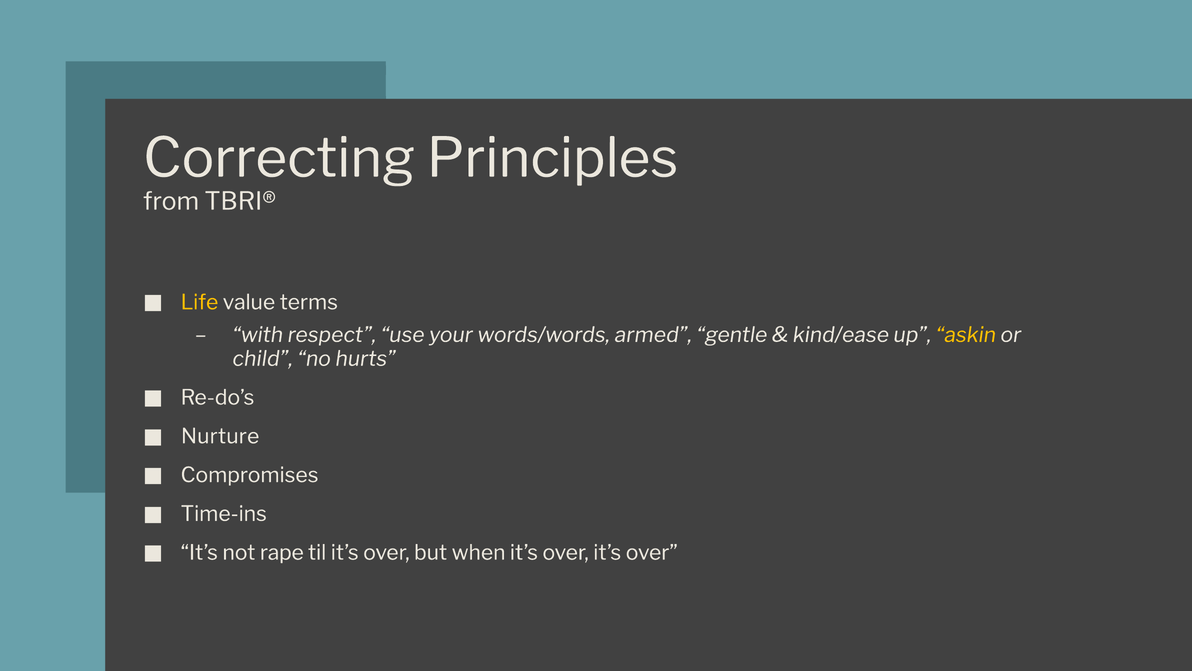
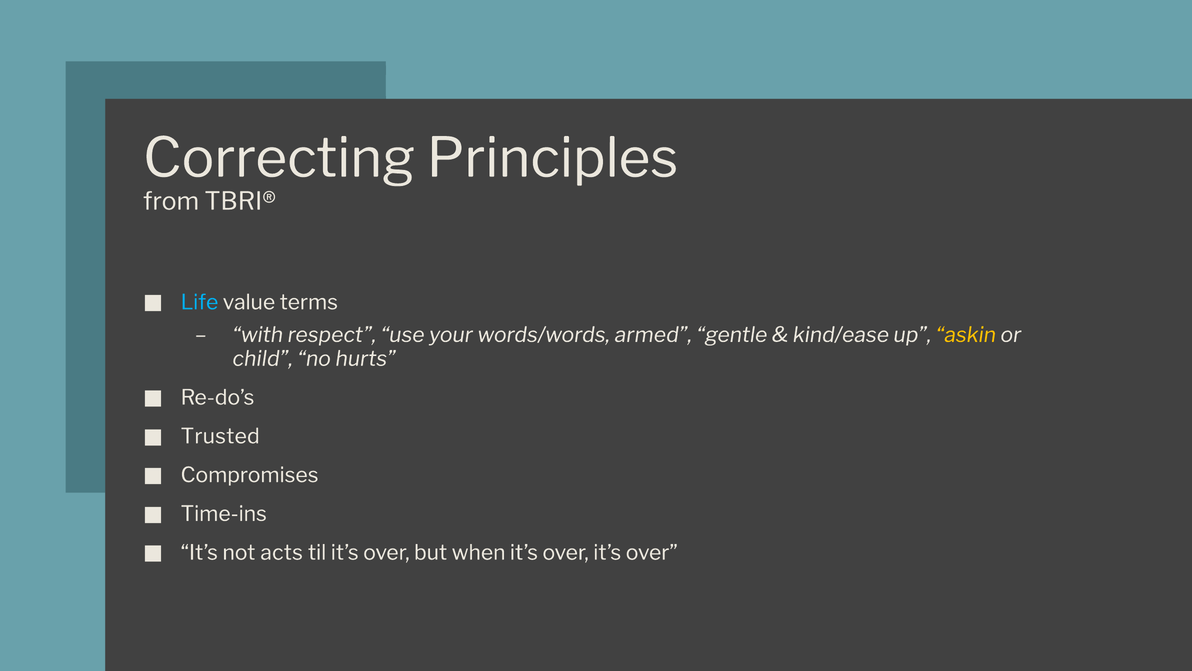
Life colour: yellow -> light blue
Nurture: Nurture -> Trusted
rape: rape -> acts
